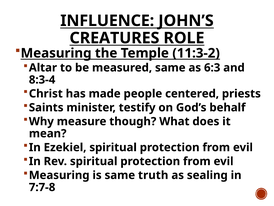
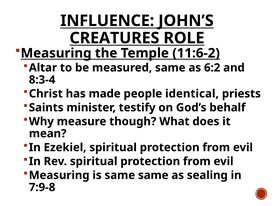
11:3-2: 11:3-2 -> 11:6-2
6:3: 6:3 -> 6:2
centered: centered -> identical
same truth: truth -> same
7:7-8: 7:7-8 -> 7:9-8
